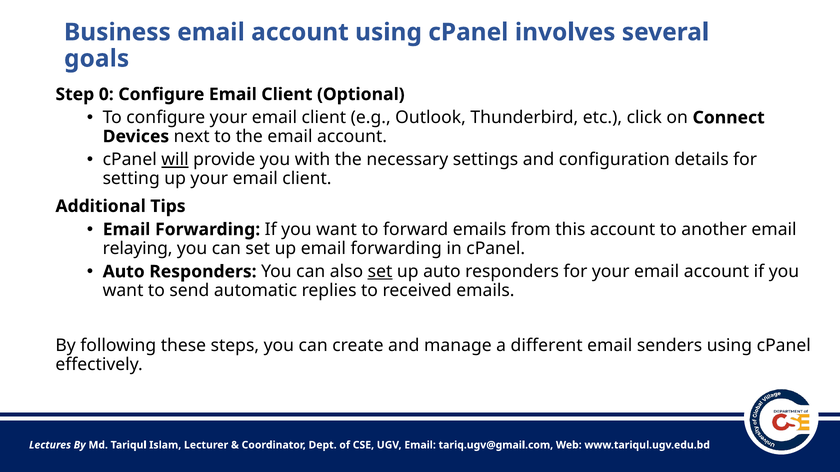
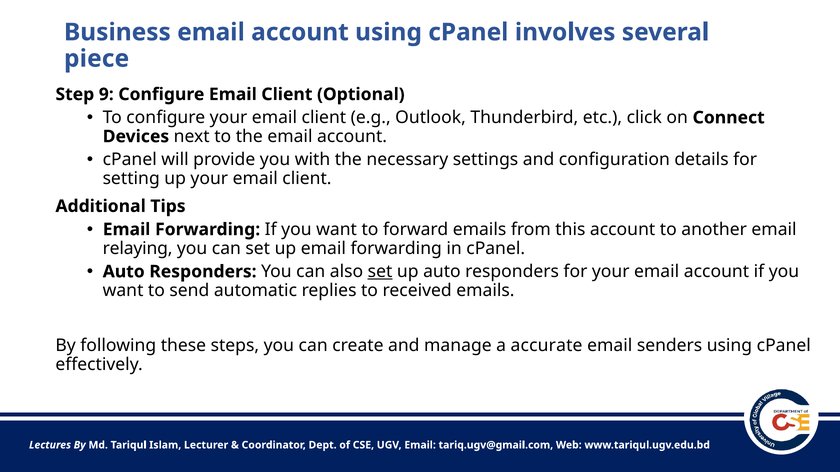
goals: goals -> piece
0: 0 -> 9
will underline: present -> none
different: different -> accurate
